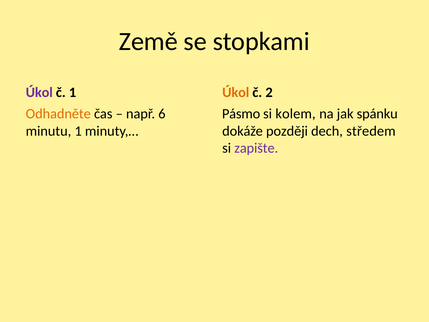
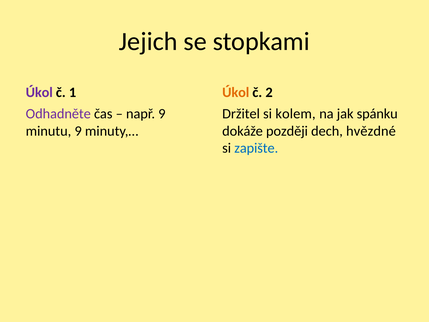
Země: Země -> Jejich
Odhadněte colour: orange -> purple
např 6: 6 -> 9
Pásmo: Pásmo -> Držitel
minutu 1: 1 -> 9
středem: středem -> hvězdné
zapište colour: purple -> blue
